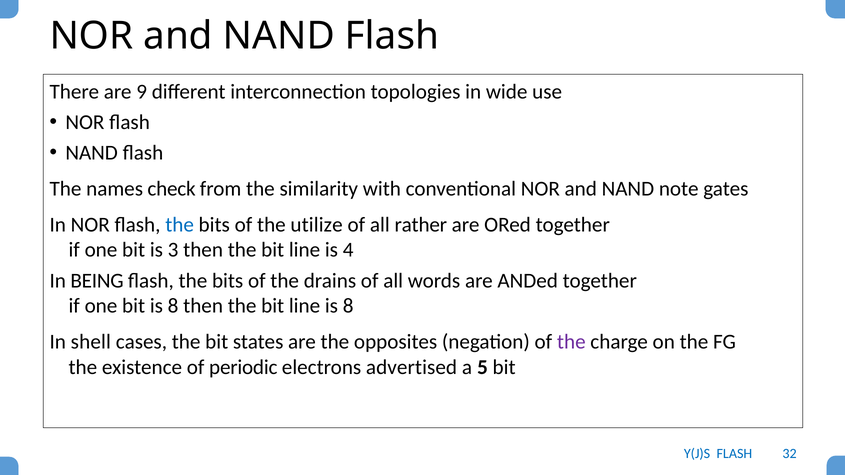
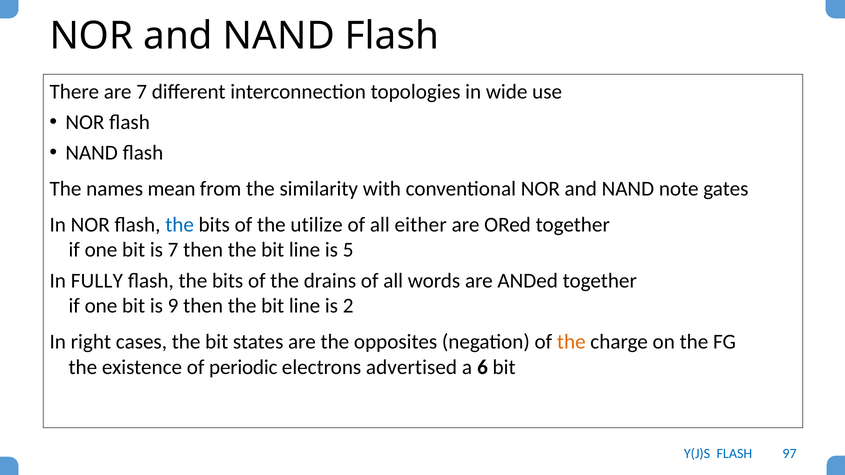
are 9: 9 -> 7
check: check -> mean
rather: rather -> either
is 3: 3 -> 7
4: 4 -> 5
BEING: BEING -> FULLY
bit is 8: 8 -> 9
line is 8: 8 -> 2
shell: shell -> right
the at (571, 342) colour: purple -> orange
5: 5 -> 6
32: 32 -> 97
